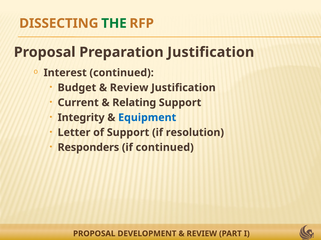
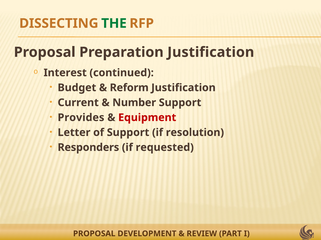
Review at (129, 88): Review -> Reform
Relating: Relating -> Number
Integrity: Integrity -> Provides
Equipment colour: blue -> red
if continued: continued -> requested
